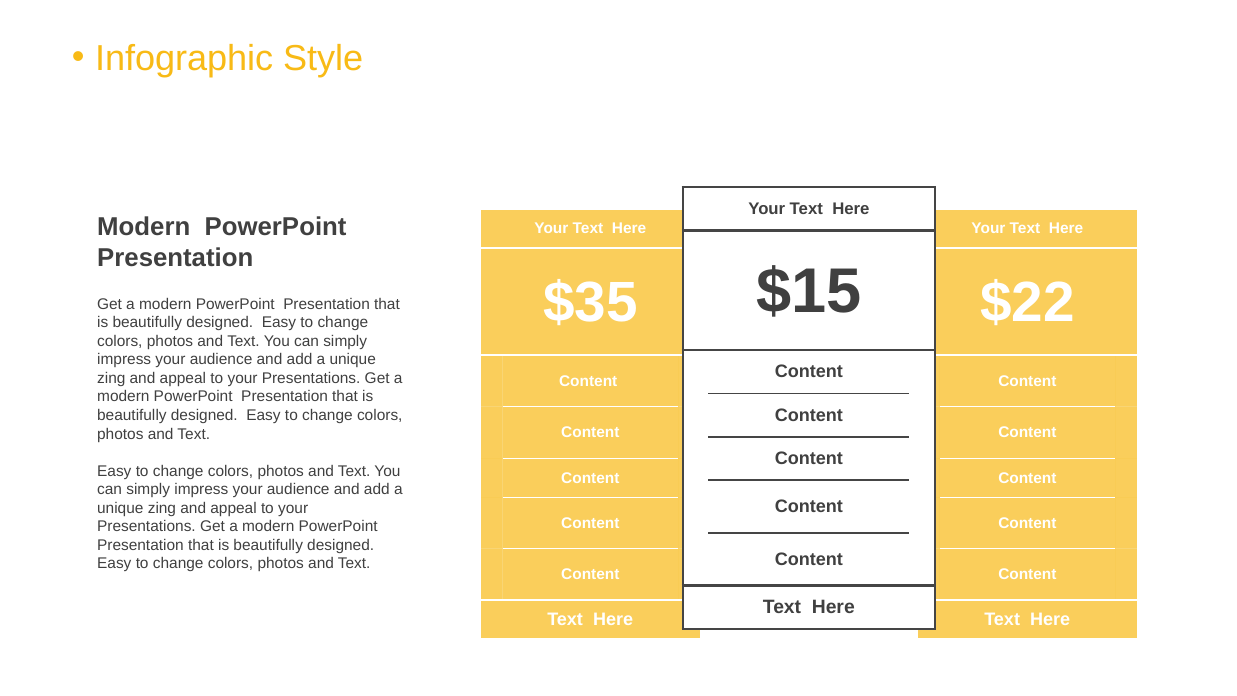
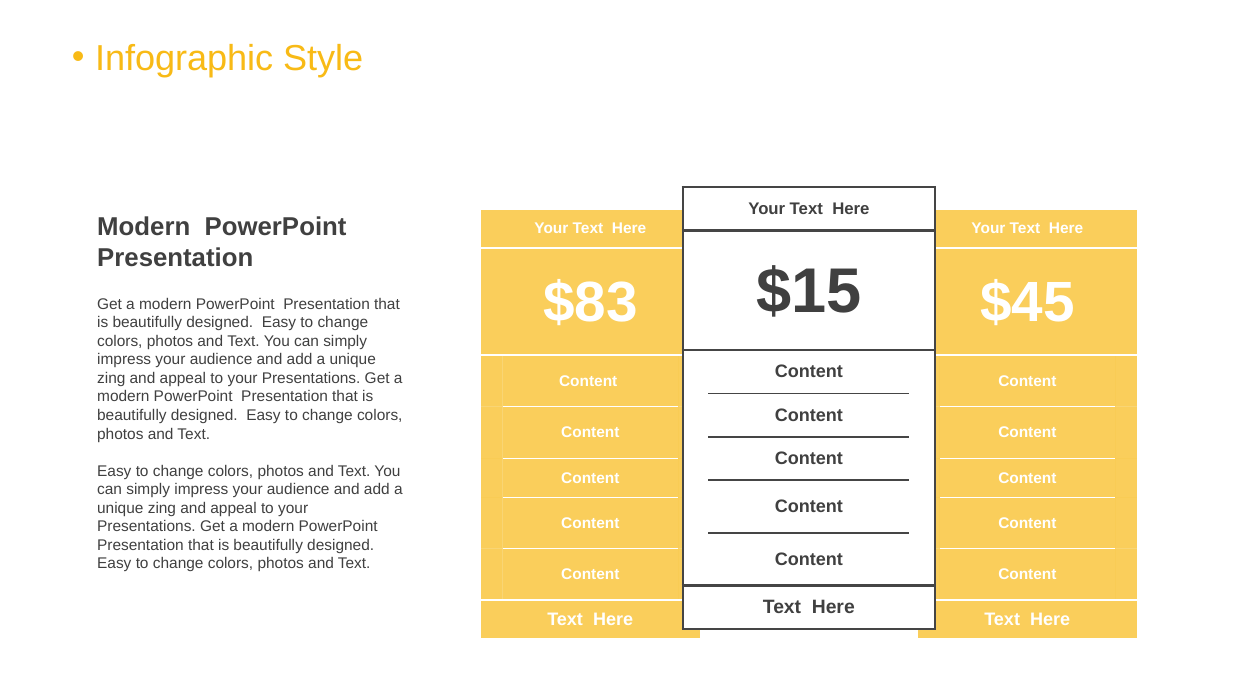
$35: $35 -> $83
$22: $22 -> $45
